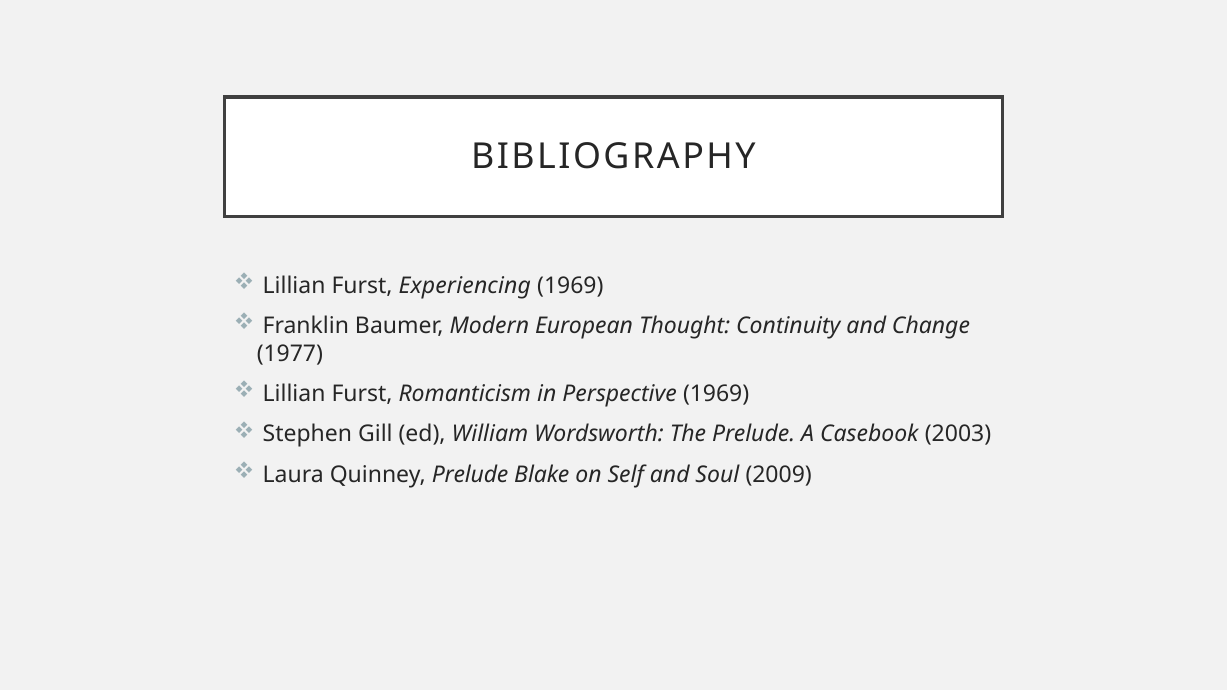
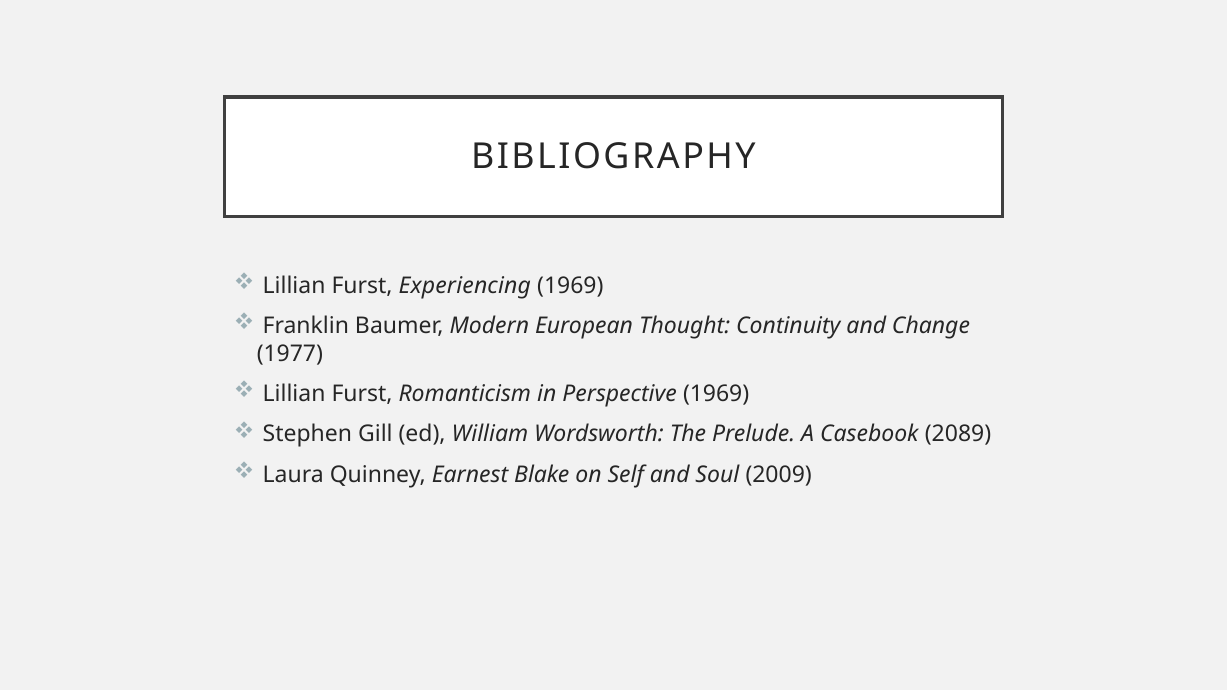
2003: 2003 -> 2089
Quinney Prelude: Prelude -> Earnest
